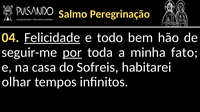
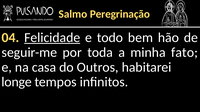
por underline: present -> none
Sofreis: Sofreis -> Outros
olhar: olhar -> longe
